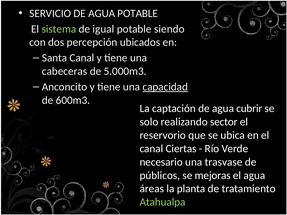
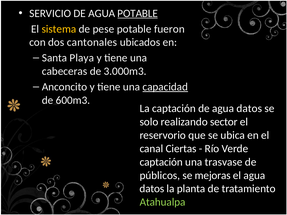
POTABLE at (138, 13) underline: none -> present
sistema colour: light green -> yellow
igual: igual -> pese
siendo: siendo -> fueron
percepción: percepción -> cantonales
Santa Canal: Canal -> Playa
5.000m3: 5.000m3 -> 3.000m3
de agua cubrir: cubrir -> datos
necesario at (161, 162): necesario -> captación
áreas at (152, 189): áreas -> datos
